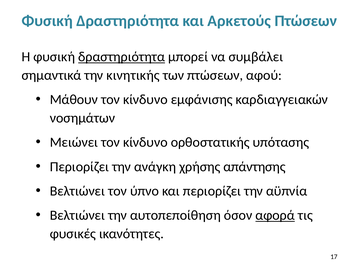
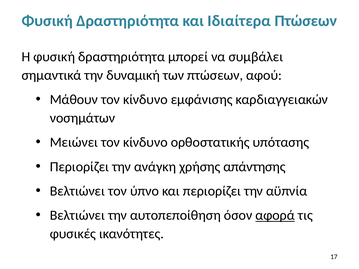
Αρκετούς: Αρκετούς -> Ιδιαίτερα
δραστηριότητα at (122, 57) underline: present -> none
κινητικής: κινητικής -> δυναμική
